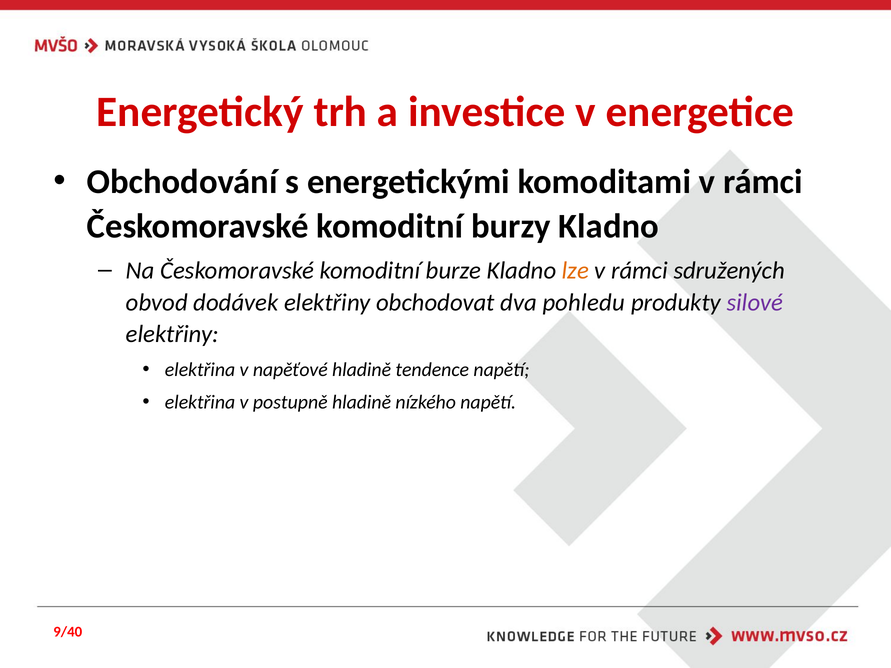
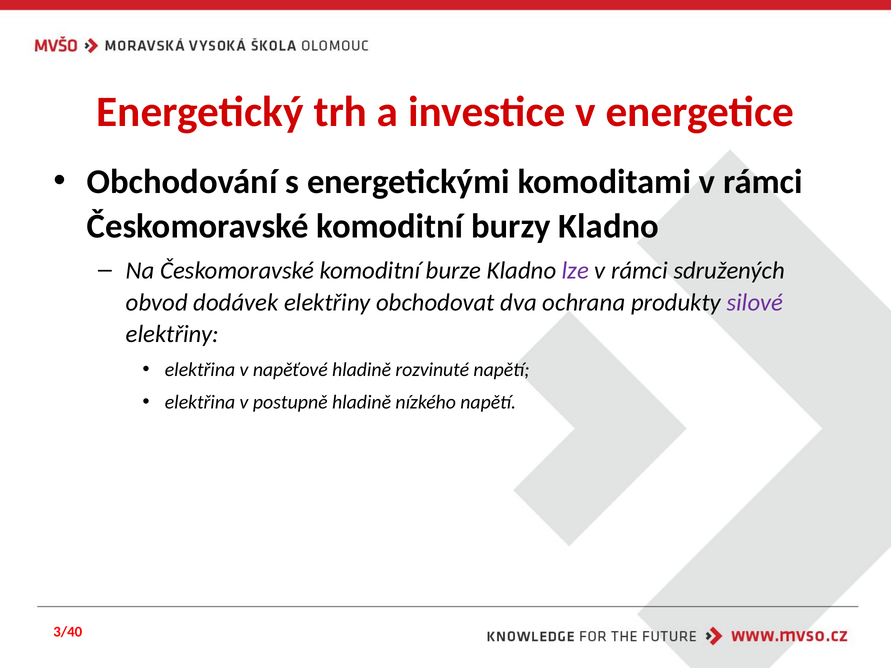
lze colour: orange -> purple
pohledu: pohledu -> ochrana
tendence: tendence -> rozvinuté
9/40: 9/40 -> 3/40
